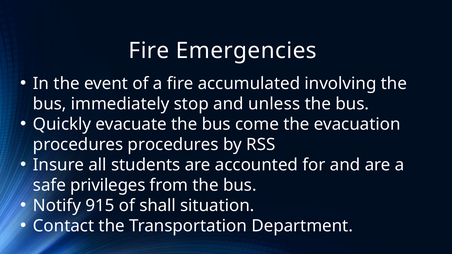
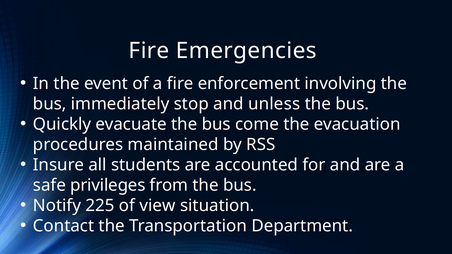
accumulated: accumulated -> enforcement
procedures procedures: procedures -> maintained
915: 915 -> 225
shall: shall -> view
